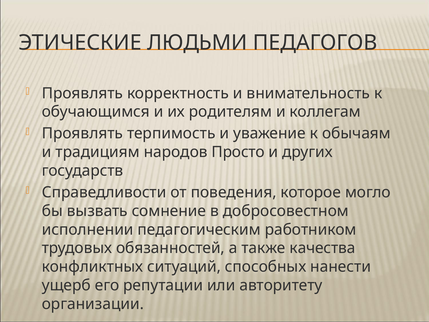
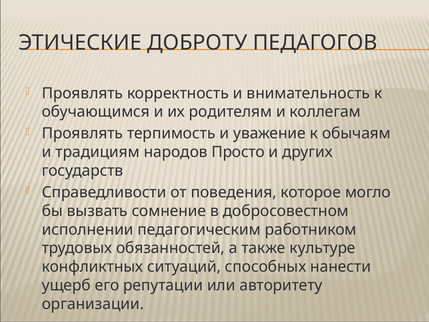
ЛЮДЬМИ: ЛЮДЬМИ -> ДОБРОТУ
качества: качества -> культуре
